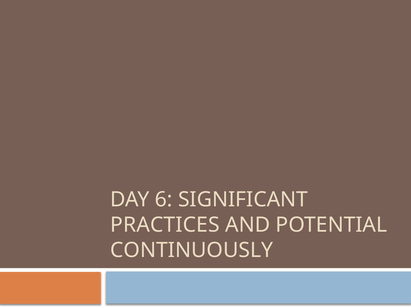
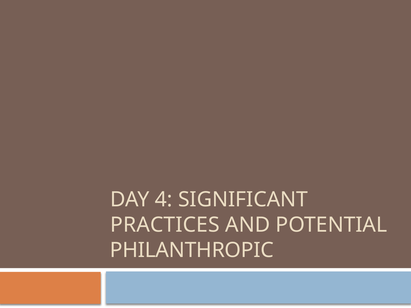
6: 6 -> 4
CONTINUOUSLY: CONTINUOUSLY -> PHILANTHROPIC
